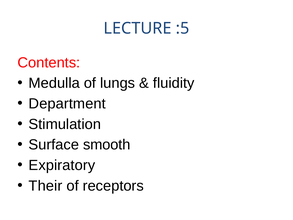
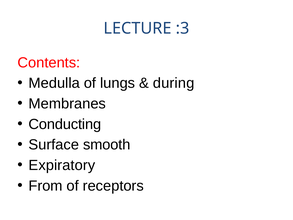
:5: :5 -> :3
fluidity: fluidity -> during
Department: Department -> Membranes
Stimulation: Stimulation -> Conducting
Their: Their -> From
